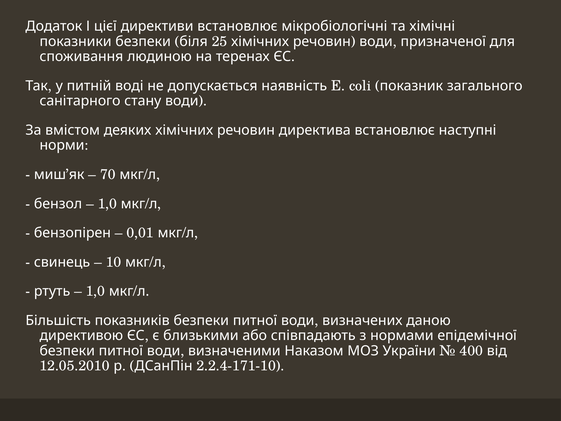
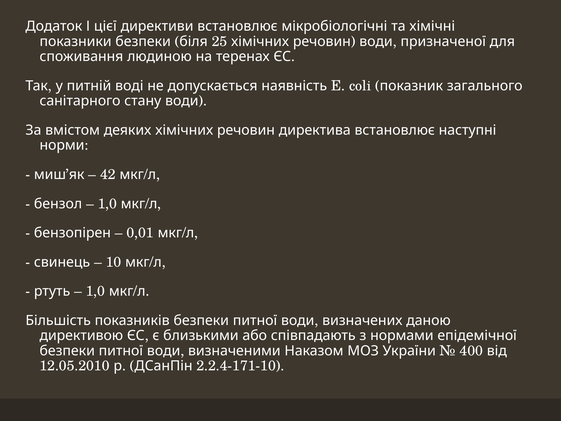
70: 70 -> 42
